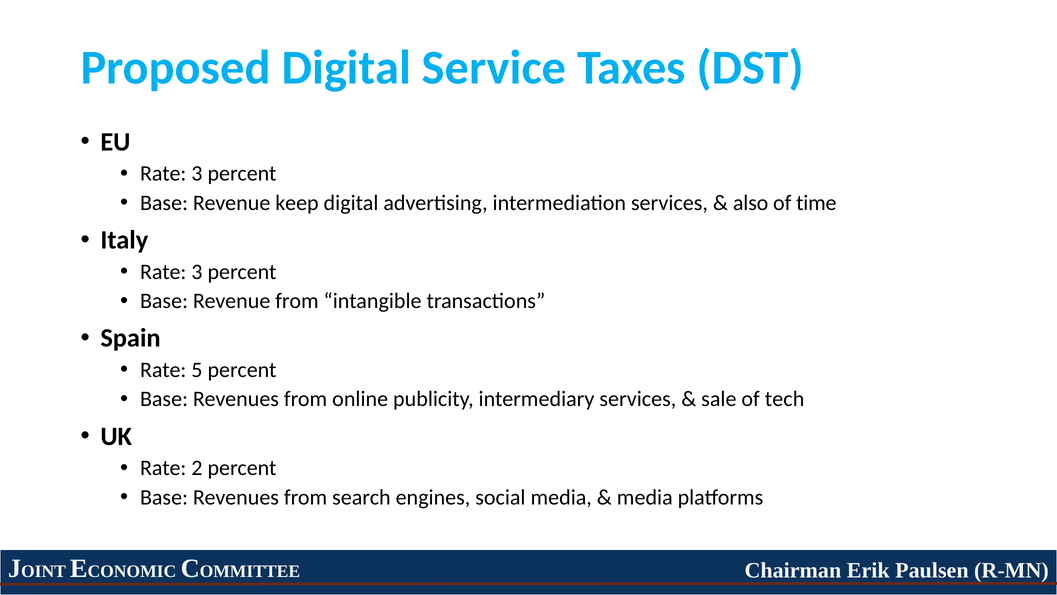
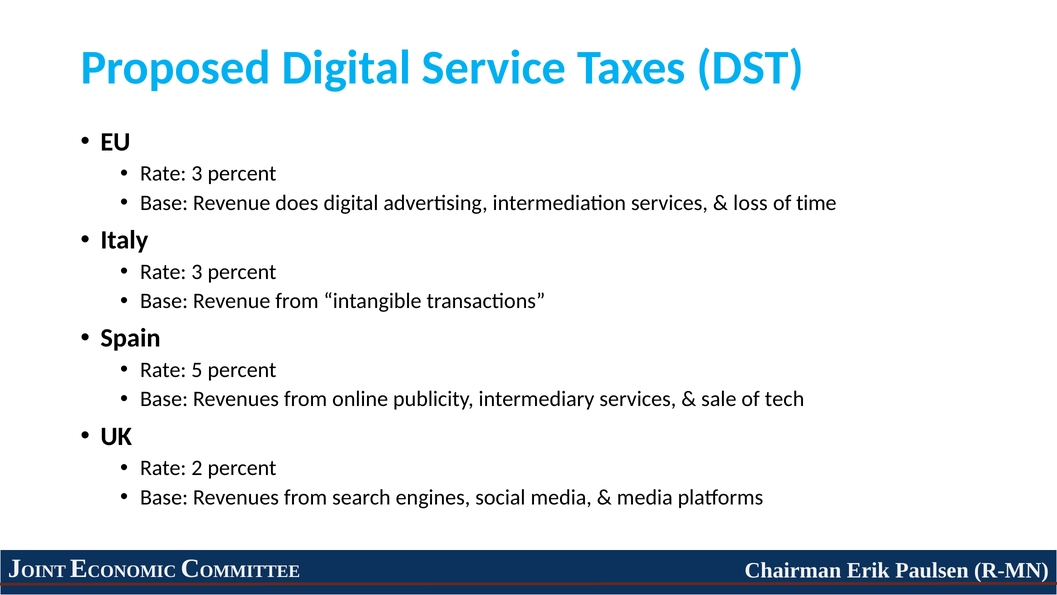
keep: keep -> does
also: also -> loss
